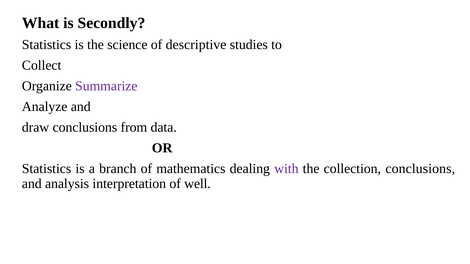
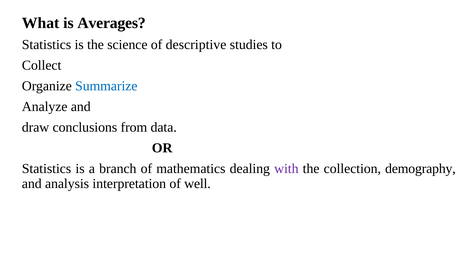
Secondly: Secondly -> Averages
Summarize colour: purple -> blue
collection conclusions: conclusions -> demography
